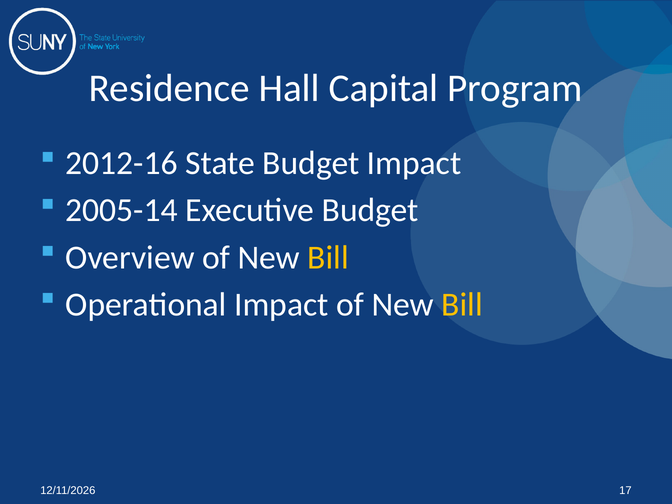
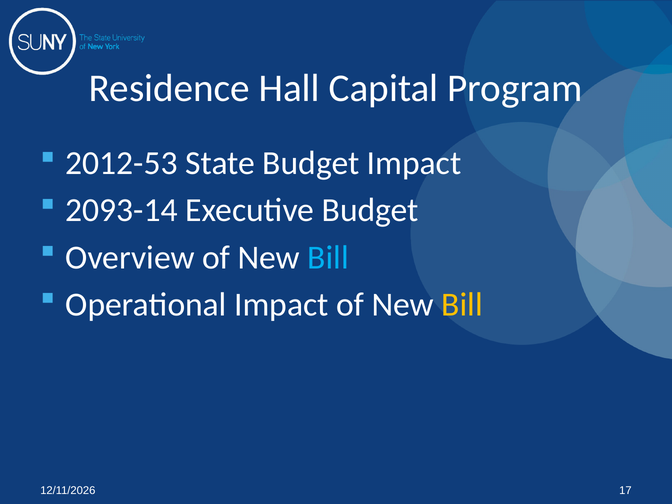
2012-16: 2012-16 -> 2012-53
2005-14: 2005-14 -> 2093-14
Bill at (328, 257) colour: yellow -> light blue
